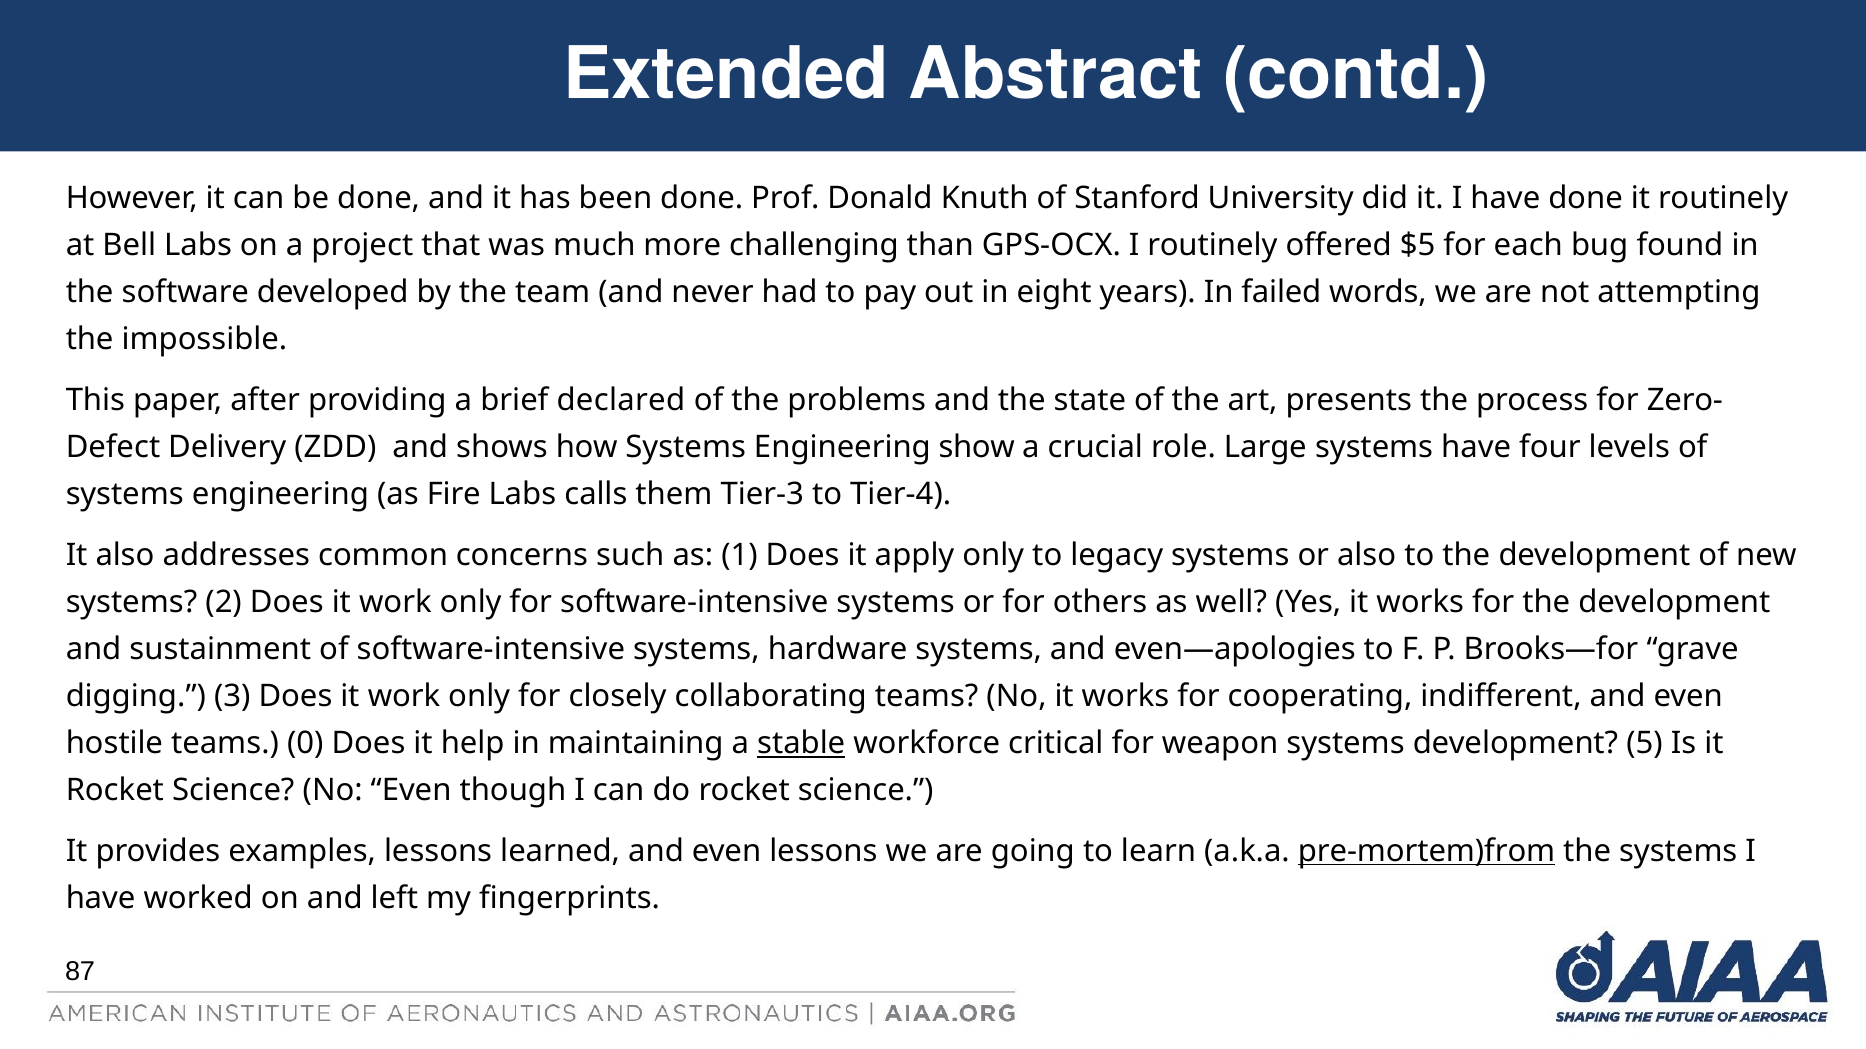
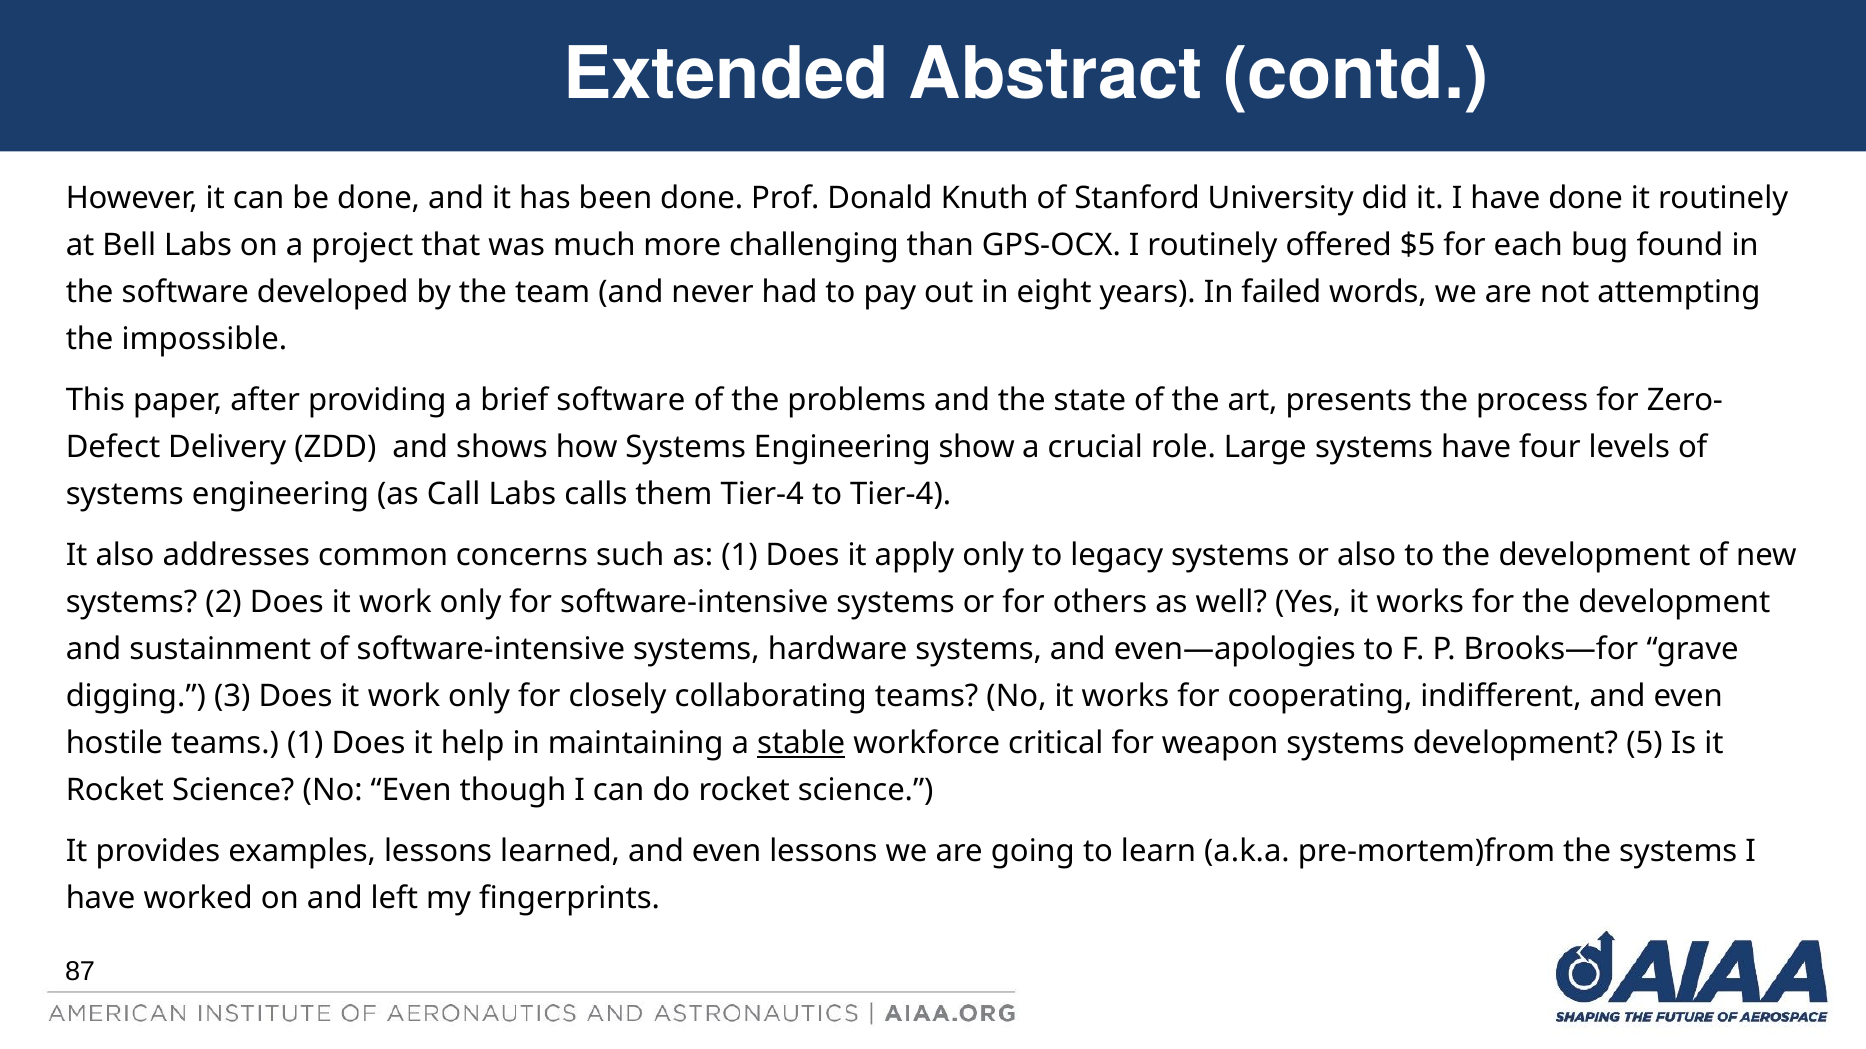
brief declared: declared -> software
Fire: Fire -> Call
them Tier-3: Tier-3 -> Tier-4
teams 0: 0 -> 1
pre-mortem)from underline: present -> none
